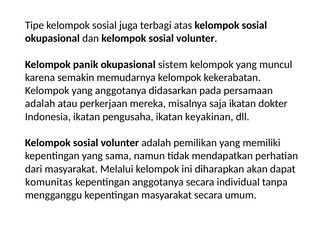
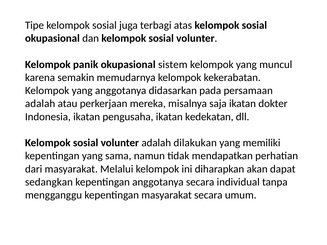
keyakinan: keyakinan -> kedekatan
pemilikan: pemilikan -> dilakukan
komunitas: komunitas -> sedangkan
